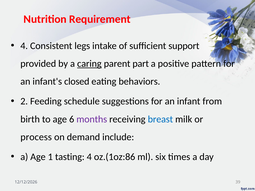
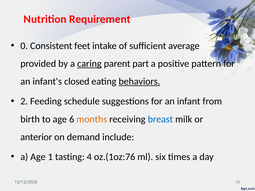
4 at (24, 46): 4 -> 0
legs: legs -> feet
support: support -> average
behaviors underline: none -> present
months colour: purple -> orange
process: process -> anterior
oz.(1oz:86: oz.(1oz:86 -> oz.(1oz:76
